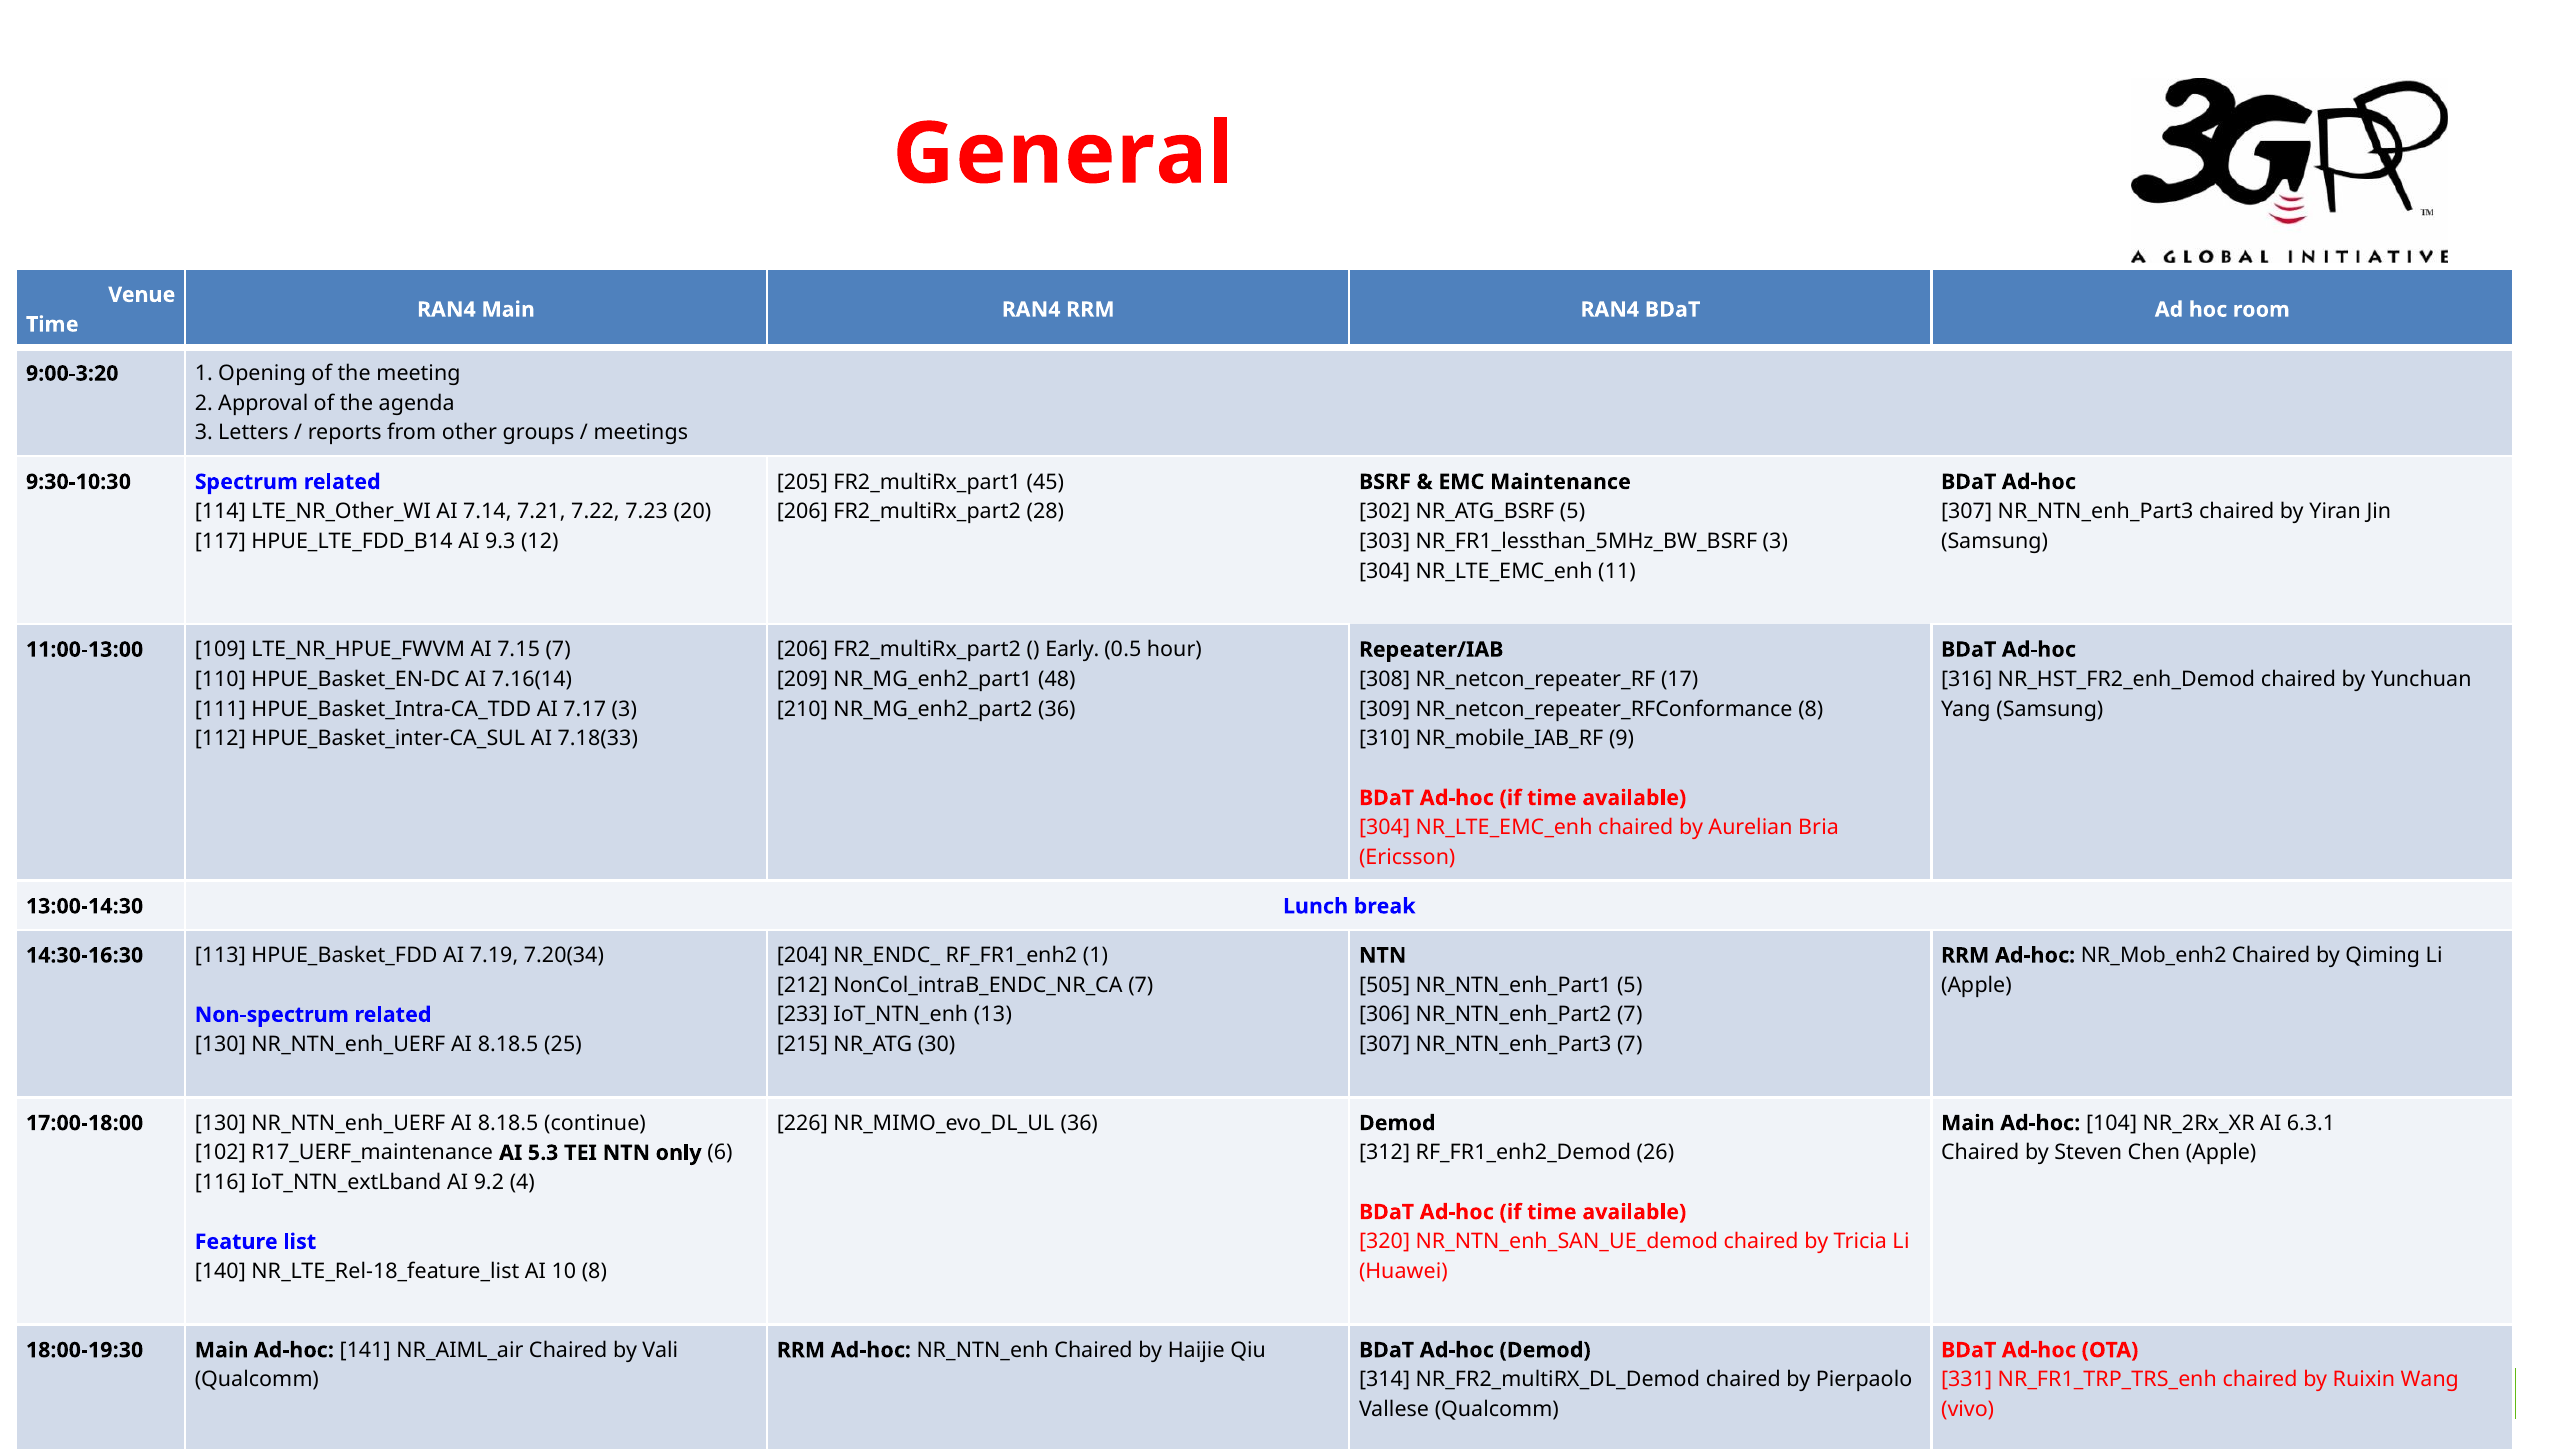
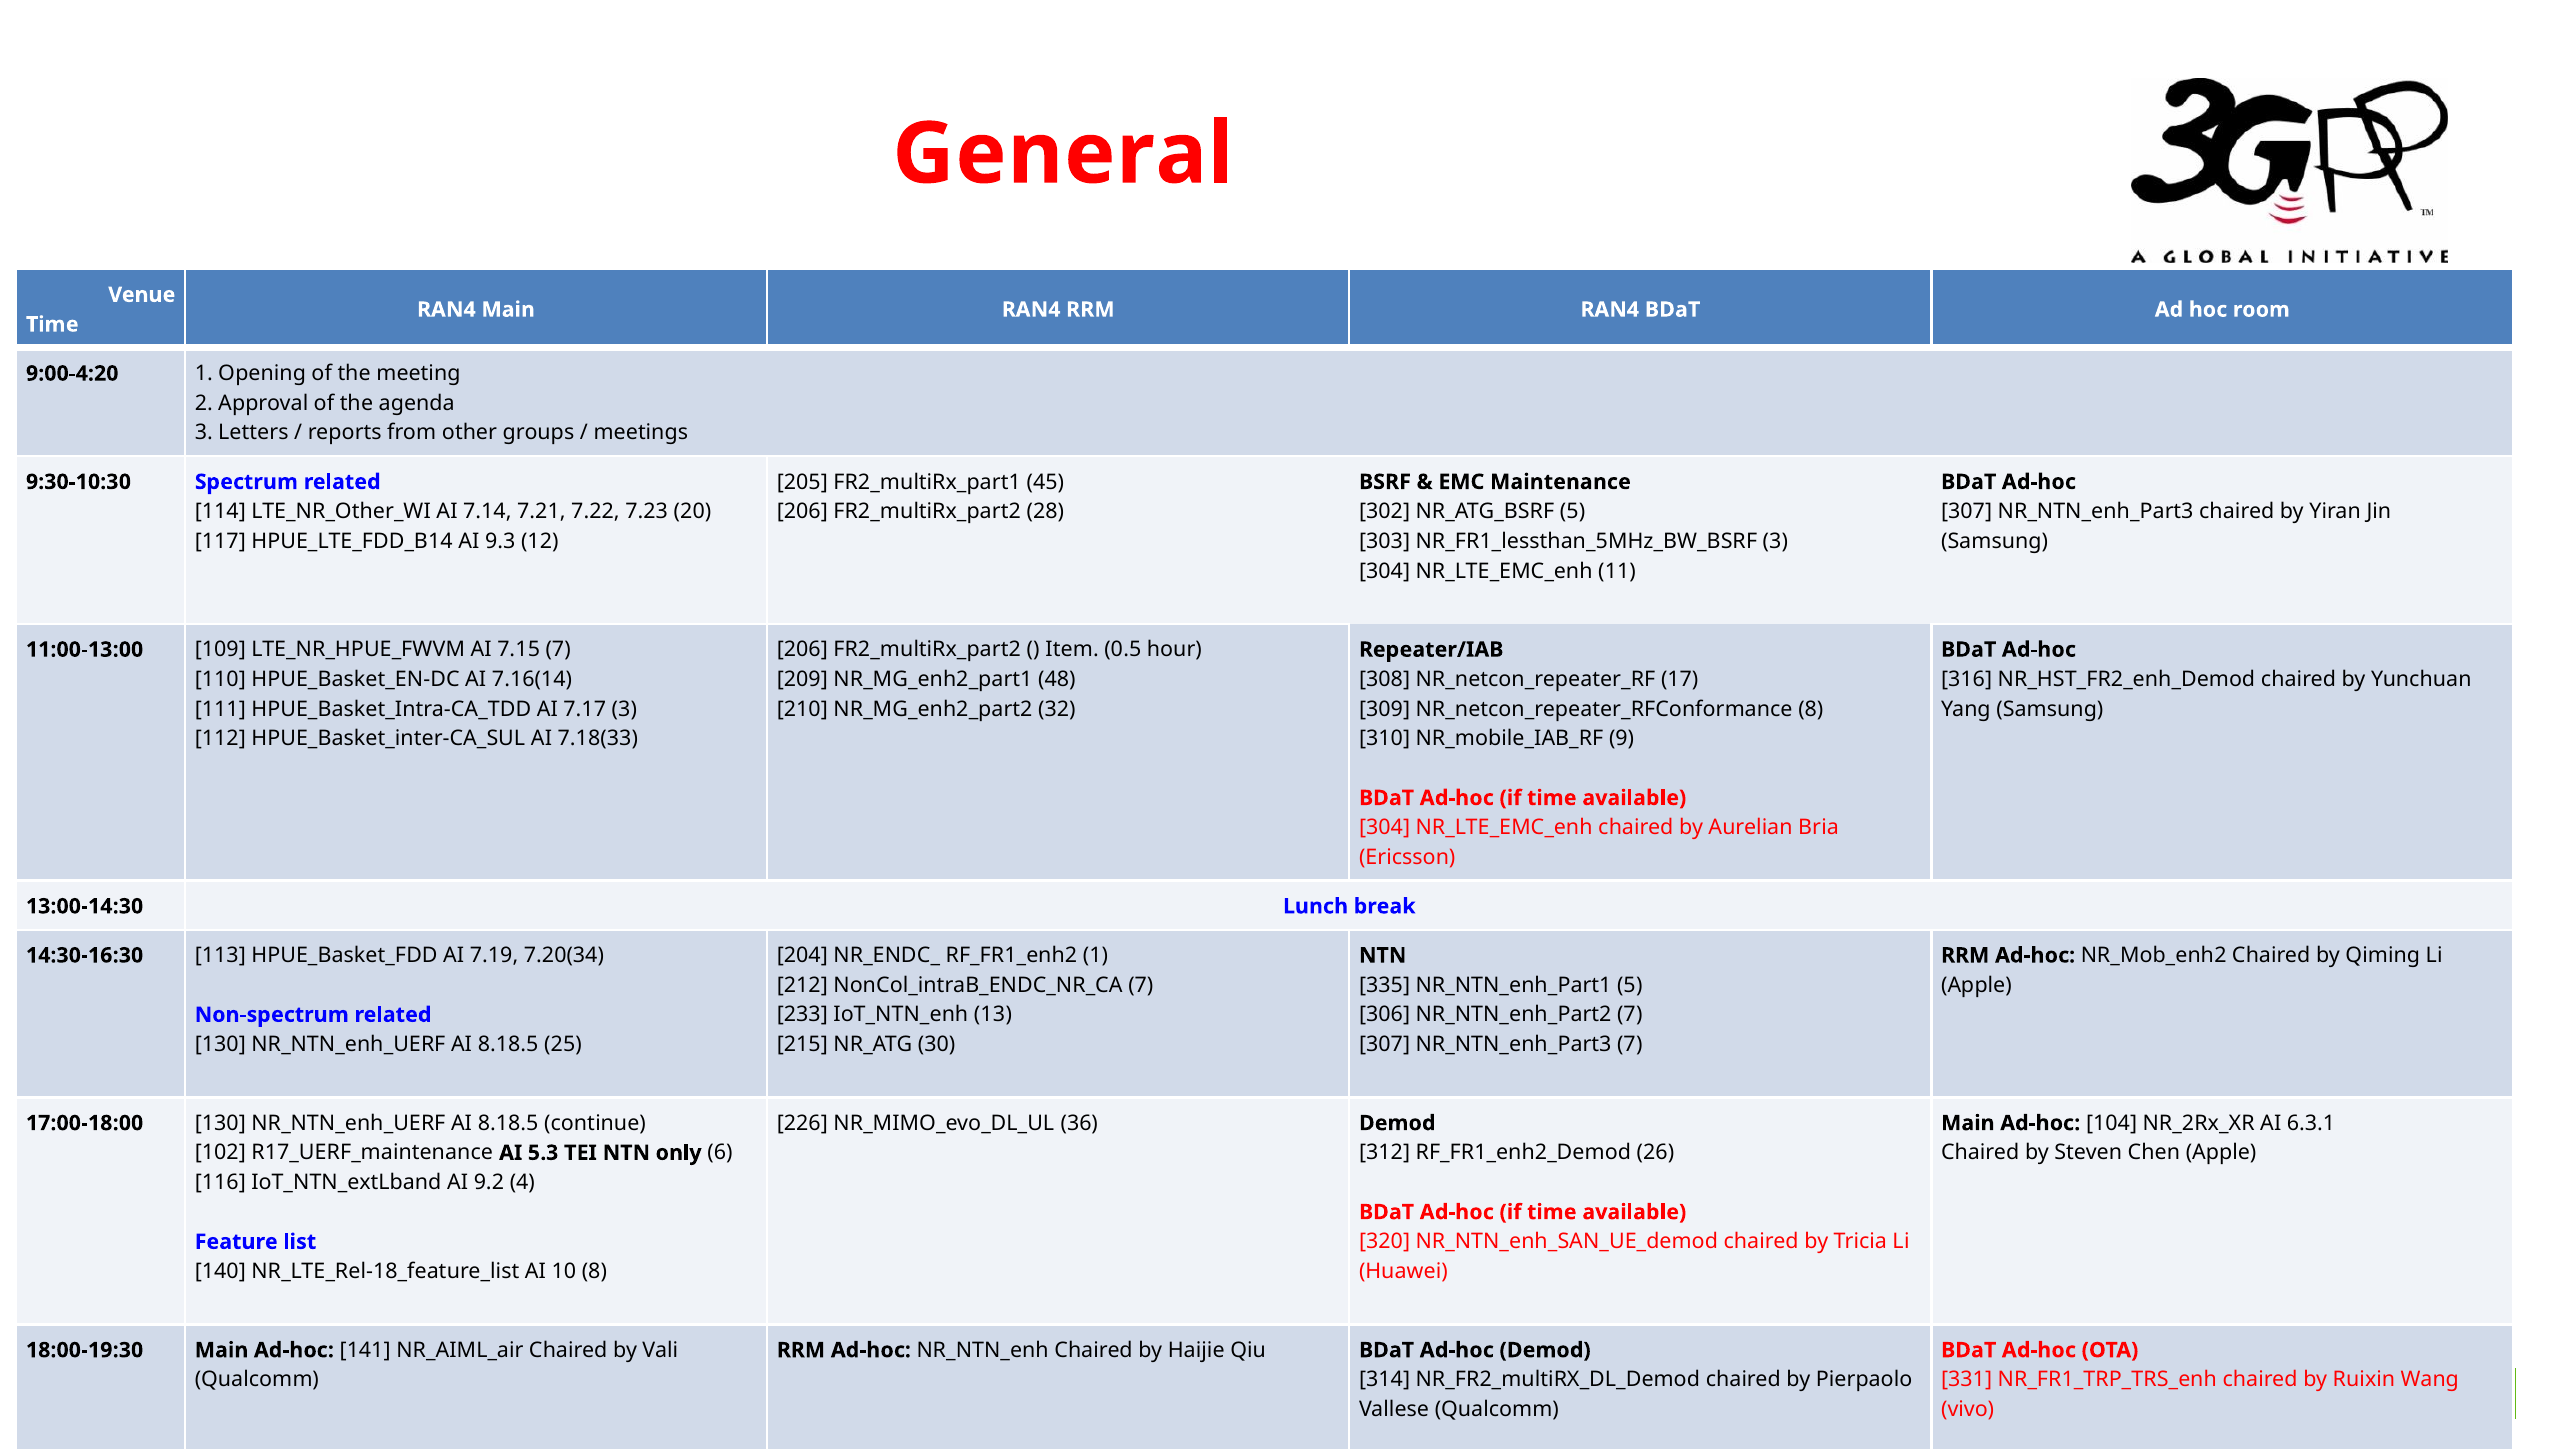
9:00-3:20: 9:00-3:20 -> 9:00-4:20
Early: Early -> Item
36 at (1057, 709): 36 -> 32
505: 505 -> 335
